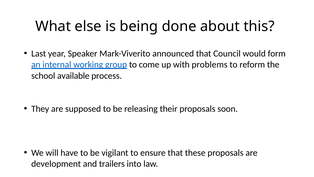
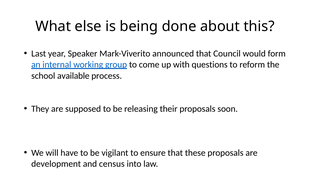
problems: problems -> questions
trailers: trailers -> census
